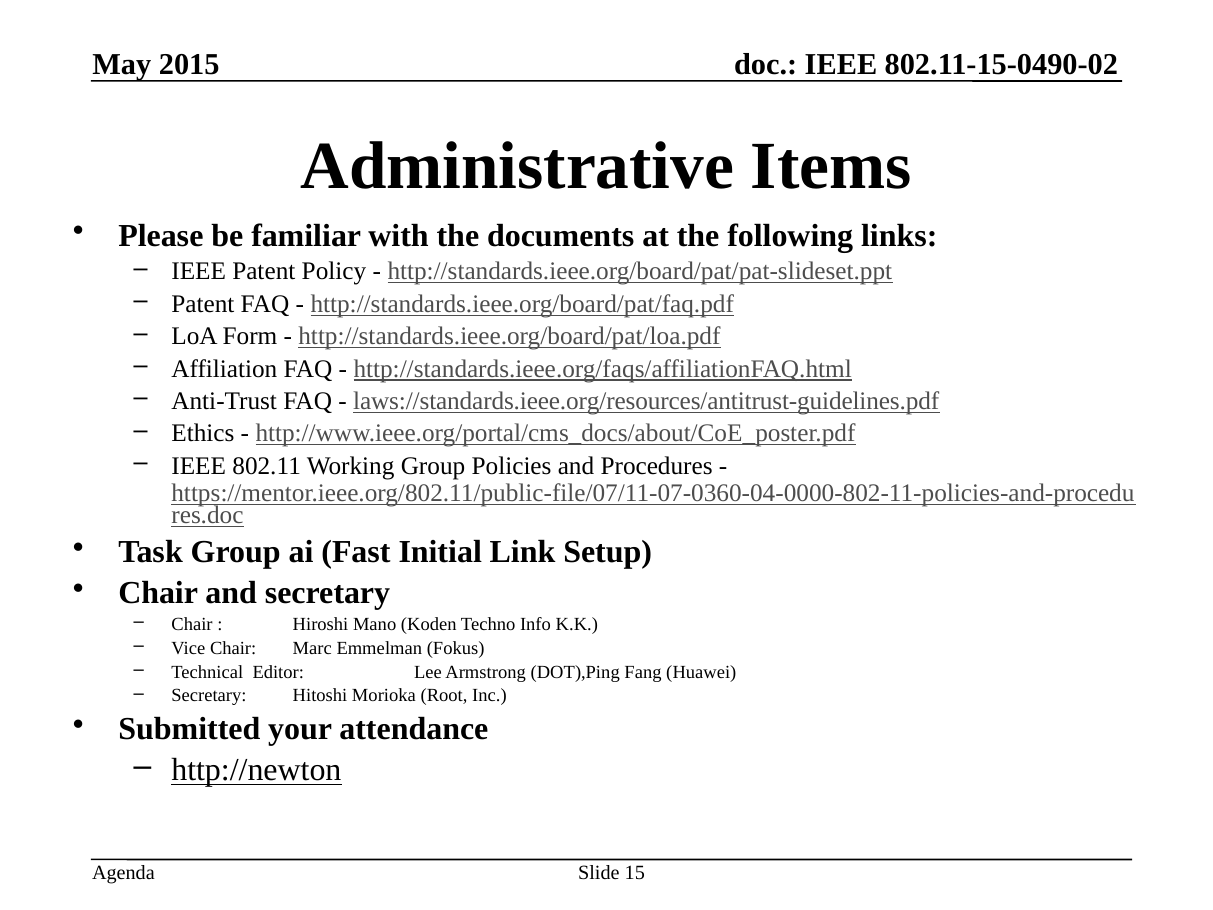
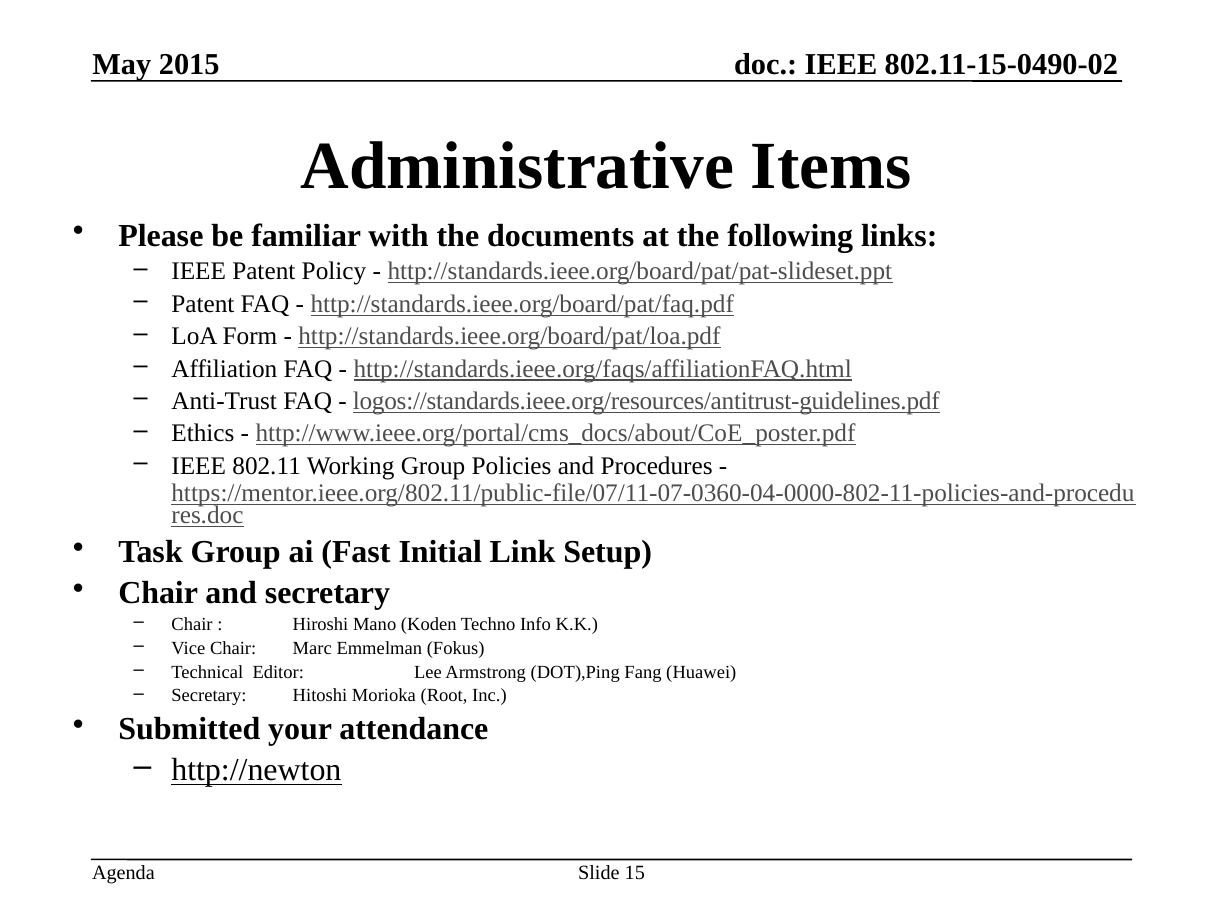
laws://standards.ieee.org/resources/antitrust-guidelines.pdf: laws://standards.ieee.org/resources/antitrust-guidelines.pdf -> logos://standards.ieee.org/resources/antitrust-guidelines.pdf
